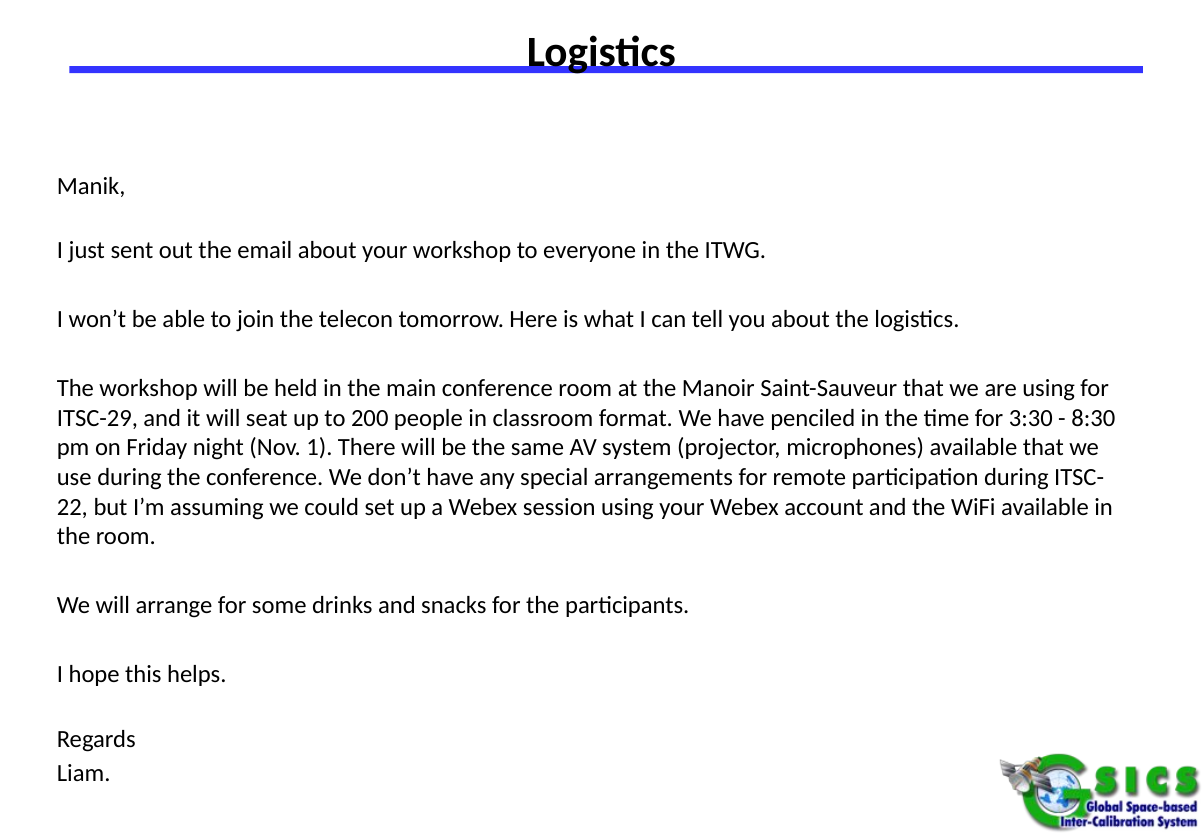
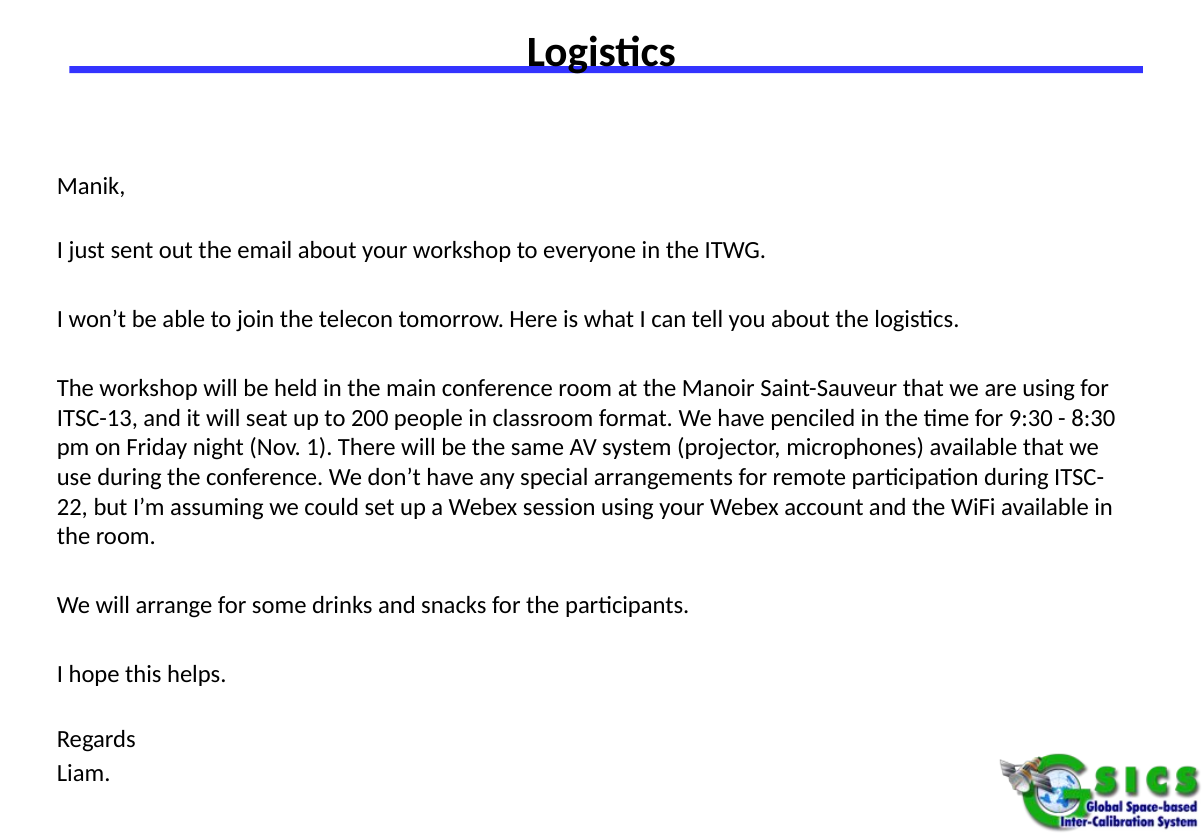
ITSC-29: ITSC-29 -> ITSC-13
3:30: 3:30 -> 9:30
